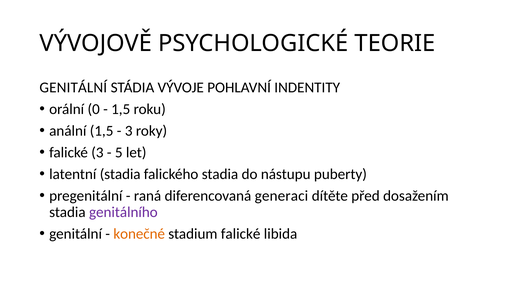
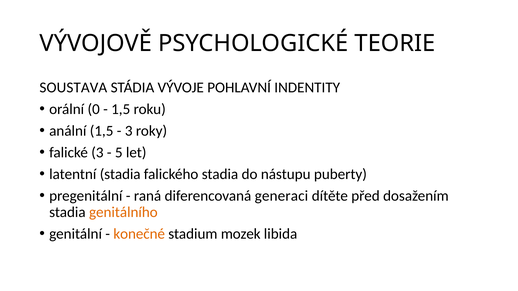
GENITÁLNÍ at (73, 88): GENITÁLNÍ -> SOUSTAVA
genitálního colour: purple -> orange
stadium falické: falické -> mozek
